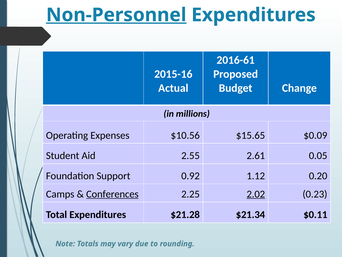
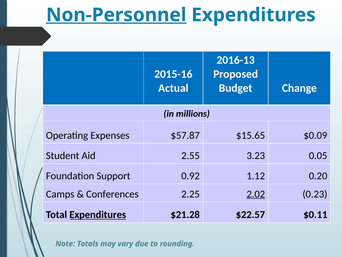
2016-61: 2016-61 -> 2016-13
$10.56: $10.56 -> $57.87
2.61: 2.61 -> 3.23
Conferences underline: present -> none
Expenditures at (98, 214) underline: none -> present
$21.34: $21.34 -> $22.57
